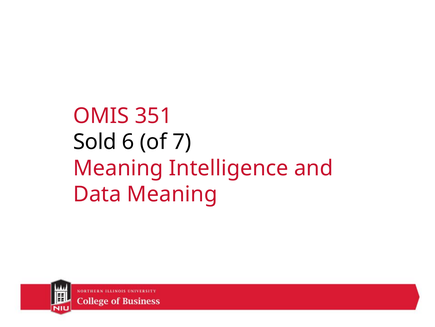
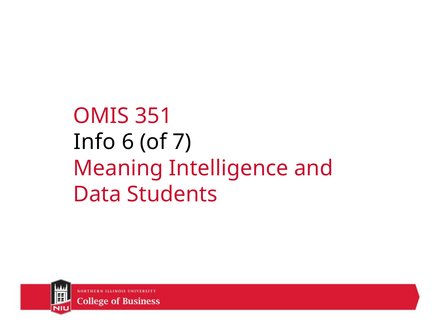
Sold: Sold -> Info
Data Meaning: Meaning -> Students
